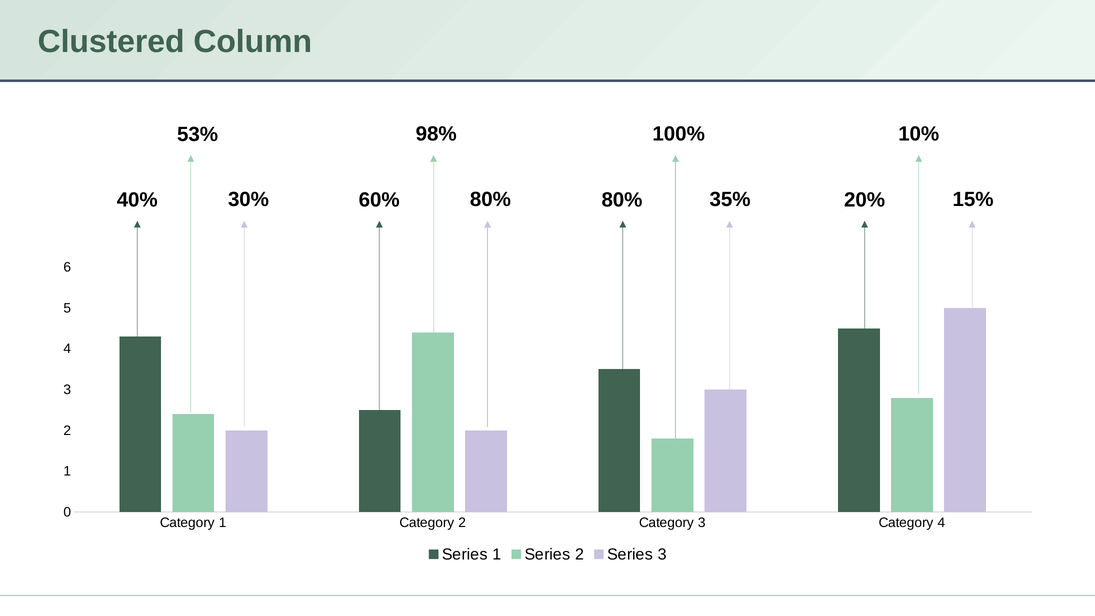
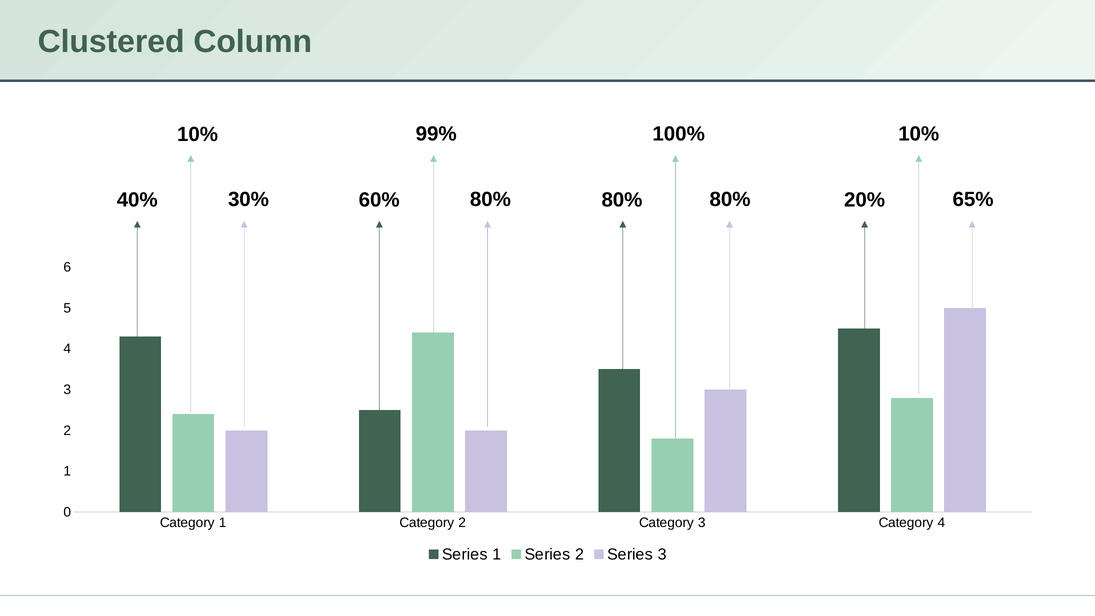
98%: 98% -> 99%
53% at (198, 134): 53% -> 10%
15%: 15% -> 65%
80% 35%: 35% -> 80%
